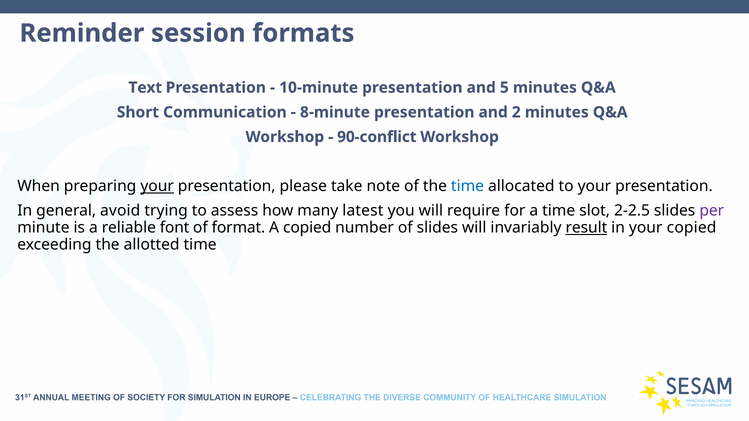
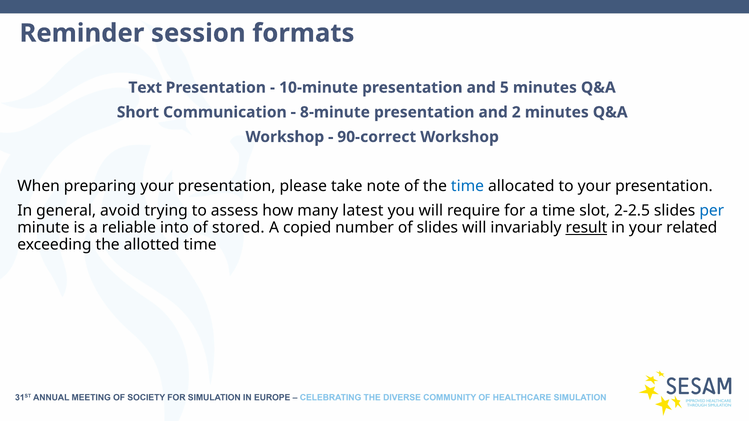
90-conflict: 90-conflict -> 90-correct
your at (157, 186) underline: present -> none
per colour: purple -> blue
font: font -> into
format: format -> stored
your copied: copied -> related
